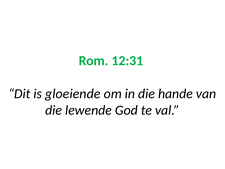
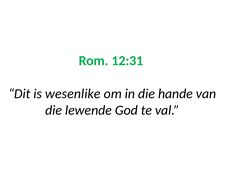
gloeiende: gloeiende -> wesenlike
